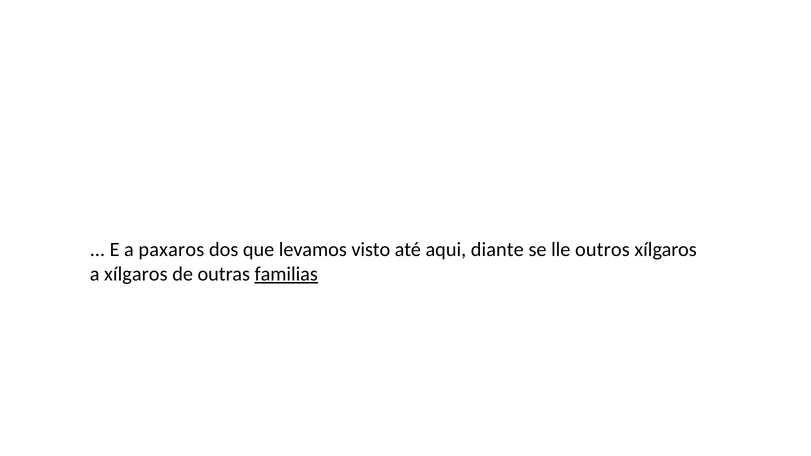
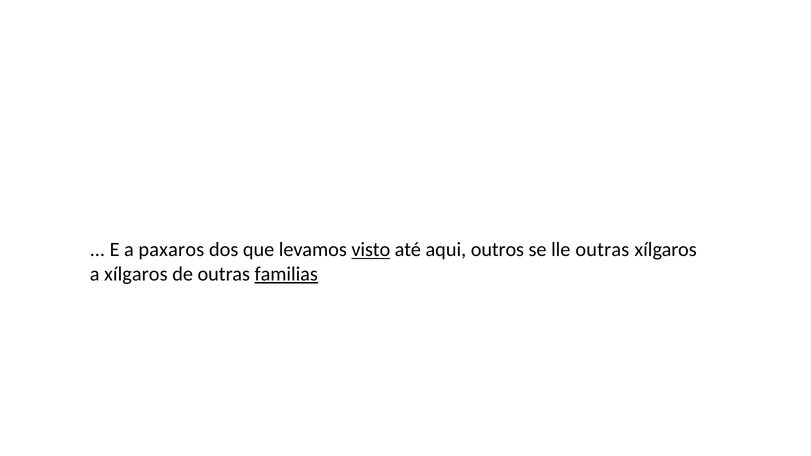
visto underline: none -> present
diante: diante -> outros
lle outros: outros -> outras
